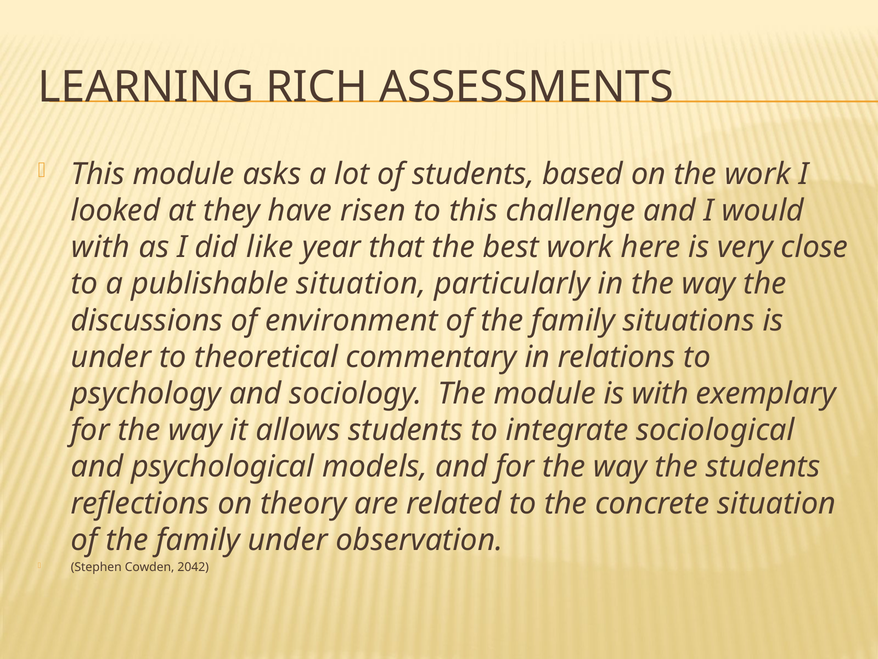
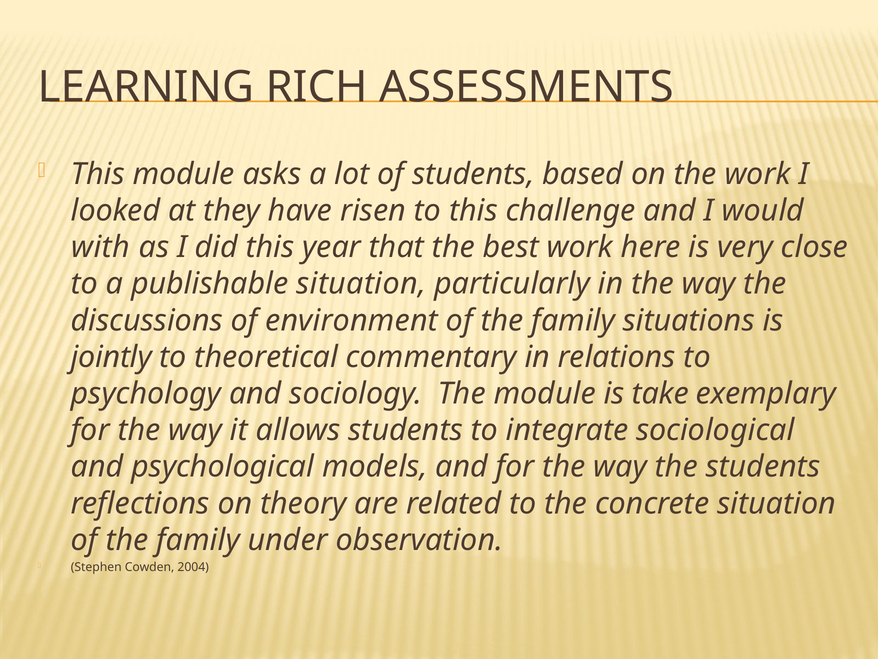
did like: like -> this
under at (111, 357): under -> jointly
is with: with -> take
2042: 2042 -> 2004
